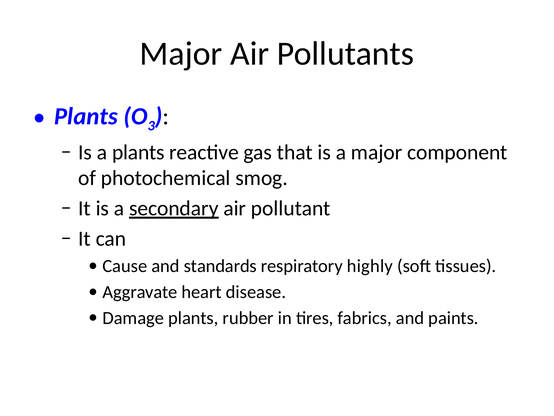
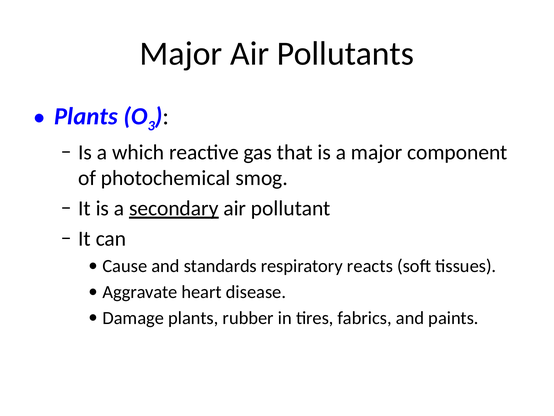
a plants: plants -> which
highly: highly -> reacts
